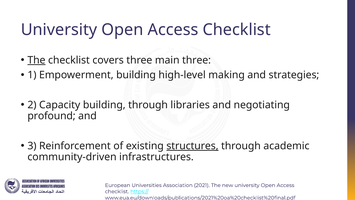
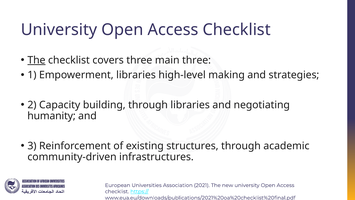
Empowerment building: building -> libraries
profound: profound -> humanity
structures underline: present -> none
